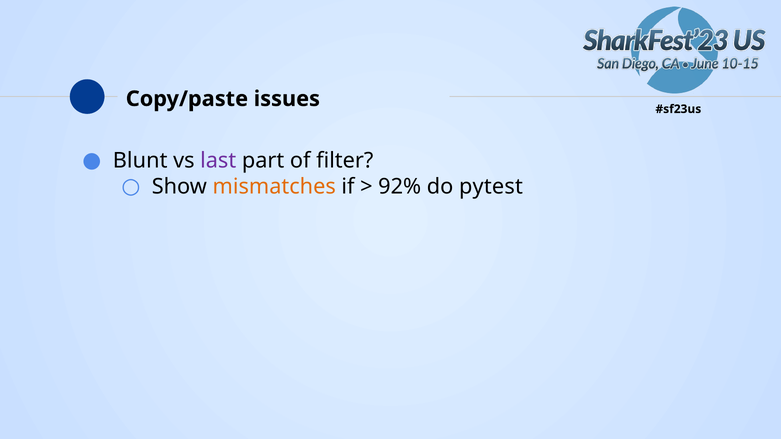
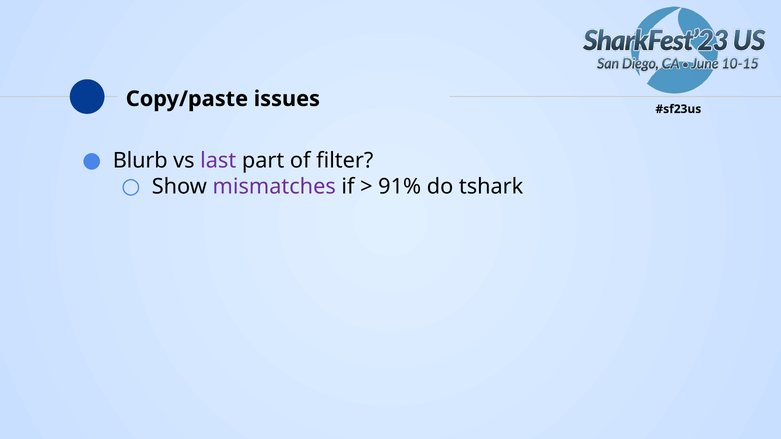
Blunt: Blunt -> Blurb
mismatches colour: orange -> purple
92%: 92% -> 91%
pytest: pytest -> tshark
